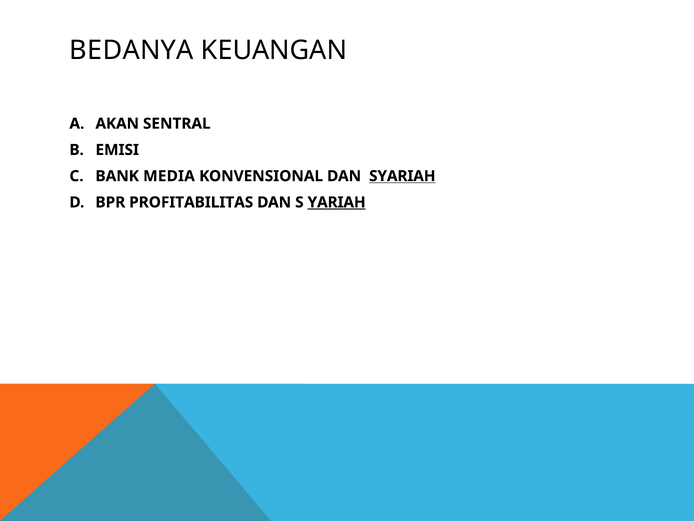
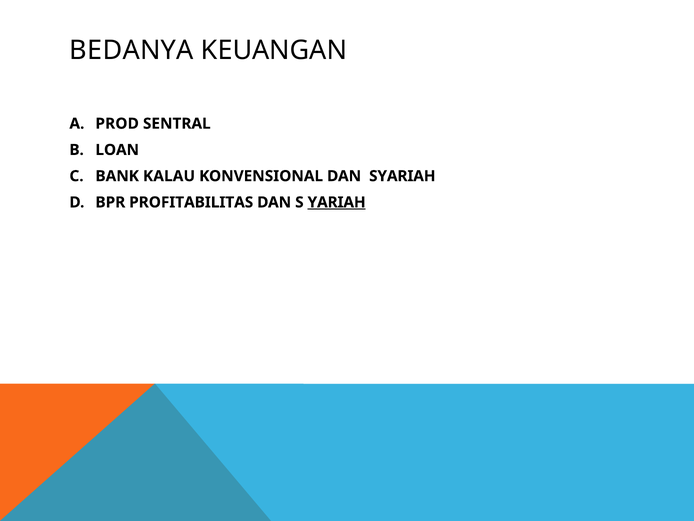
AKAN: AKAN -> PROD
EMISI: EMISI -> LOAN
MEDIA: MEDIA -> KALAU
SYARIAH underline: present -> none
